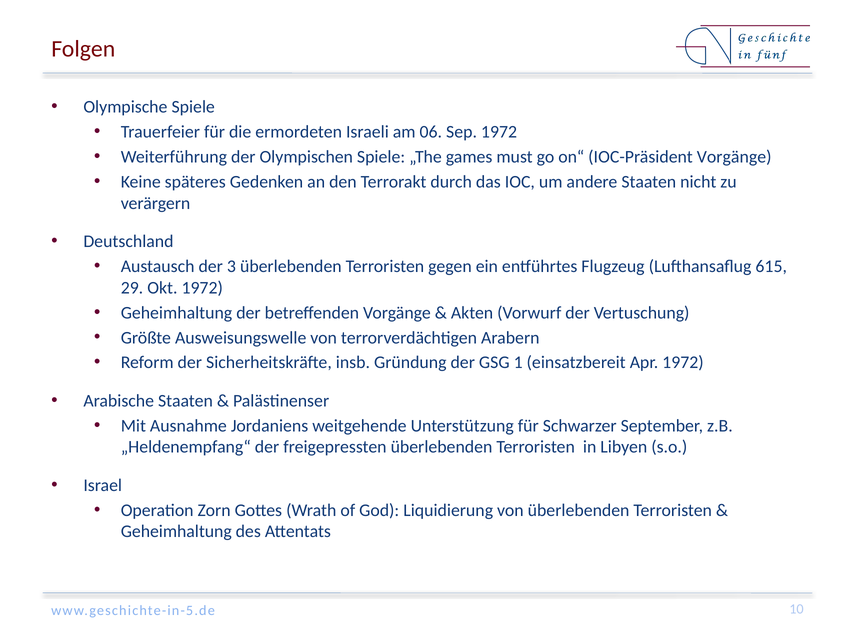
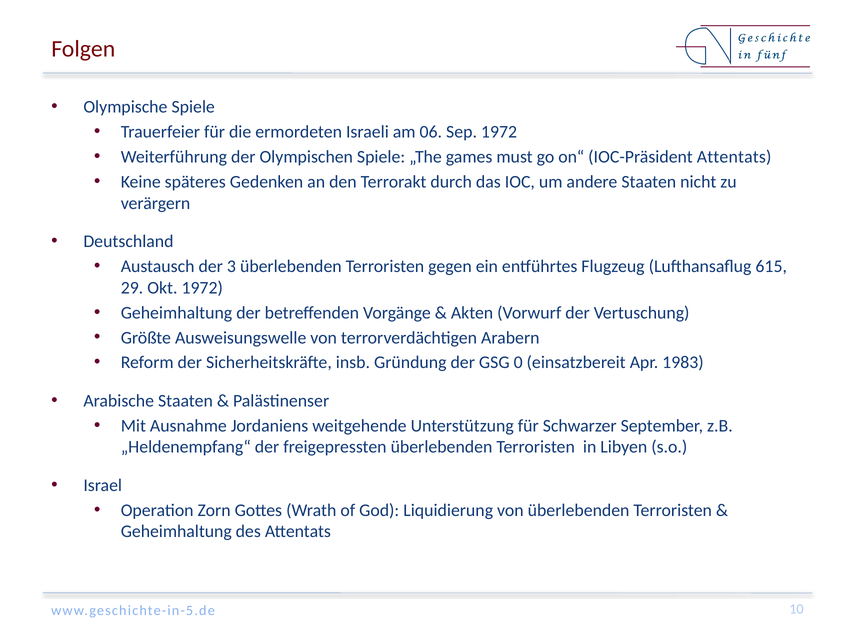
IOC-Präsident Vorgänge: Vorgänge -> Attentats
1: 1 -> 0
Apr 1972: 1972 -> 1983
